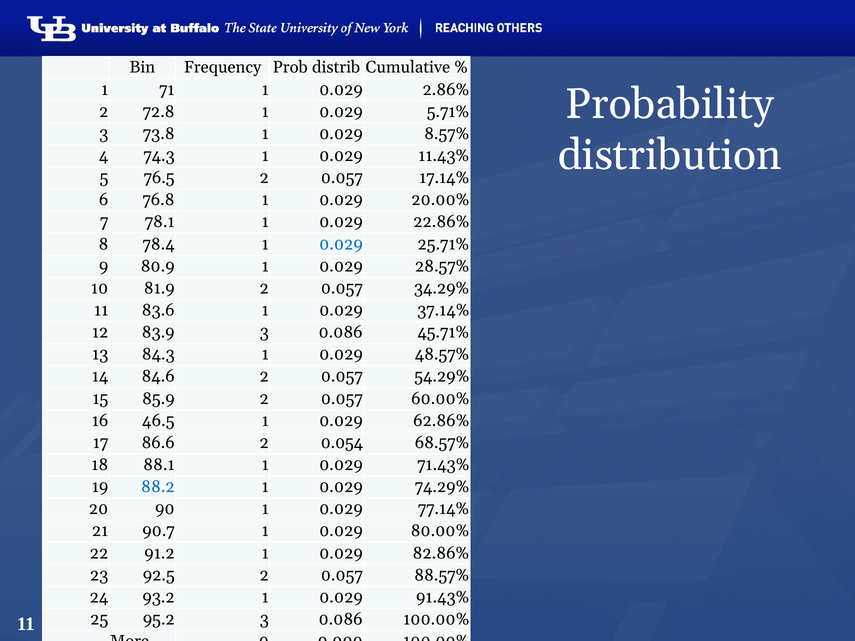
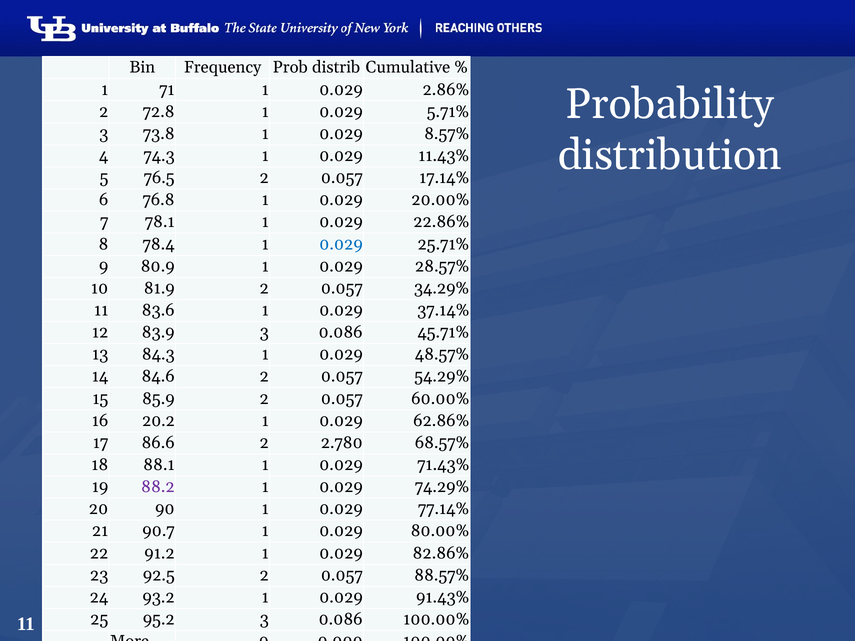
46.5: 46.5 -> 20.2
0.054: 0.054 -> 2.780
88.2 colour: blue -> purple
